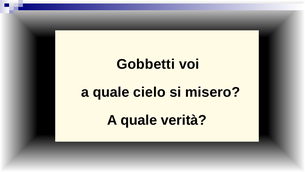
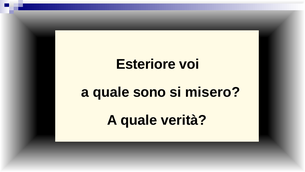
Gobbetti: Gobbetti -> Esteriore
cielo: cielo -> sono
